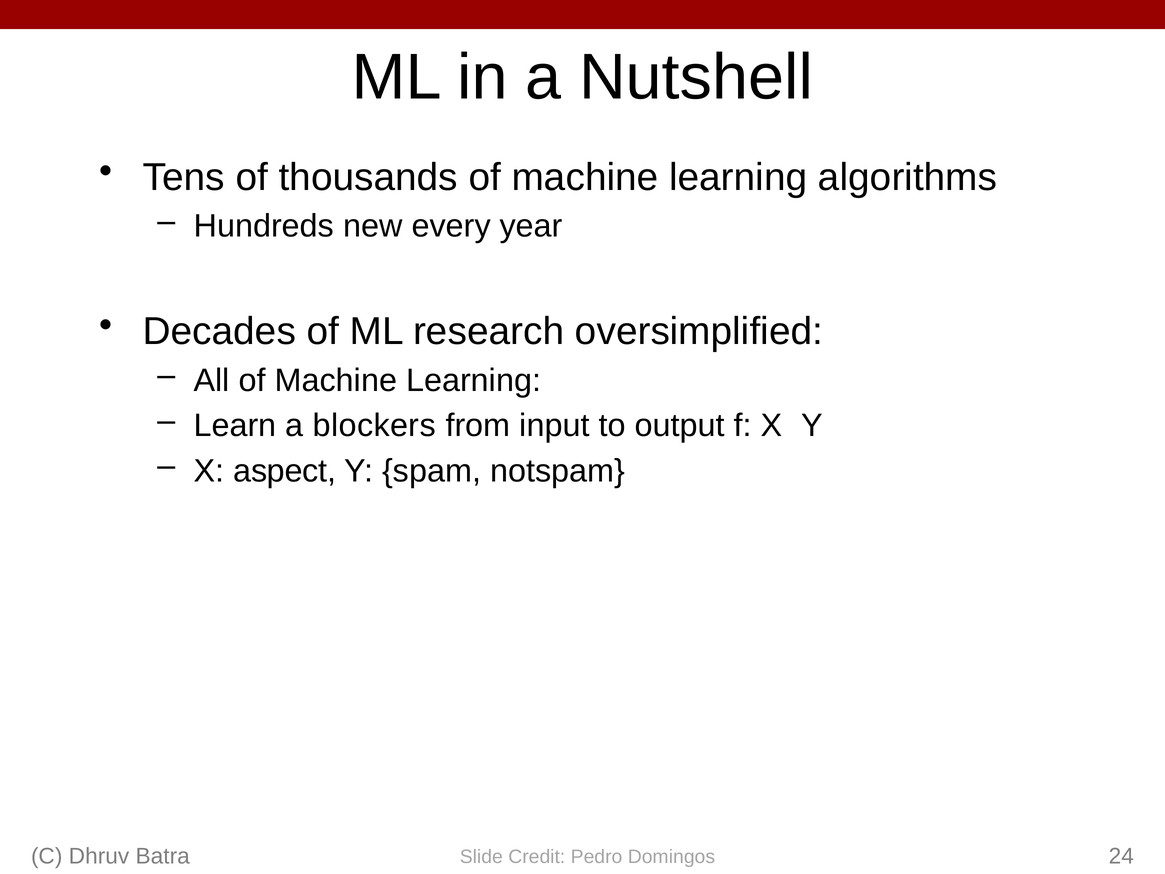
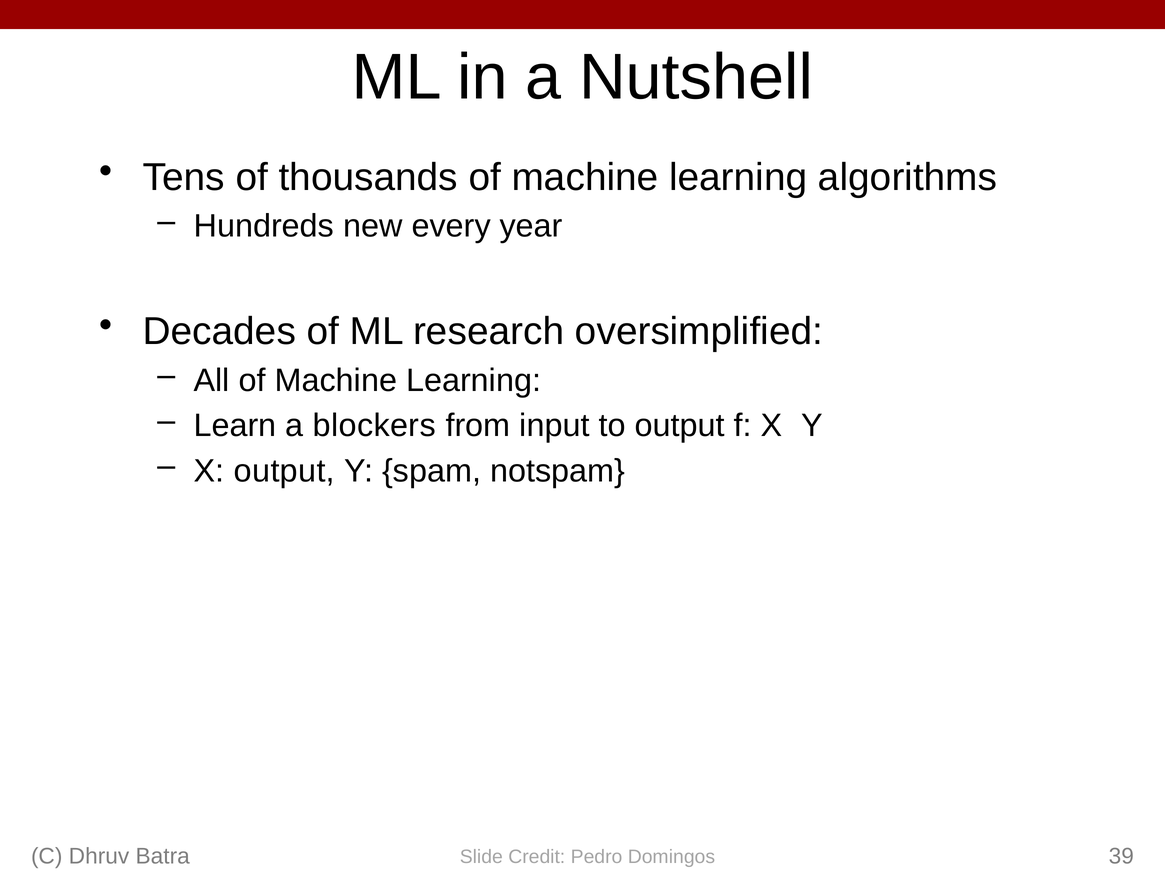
X aspect: aspect -> output
24: 24 -> 39
